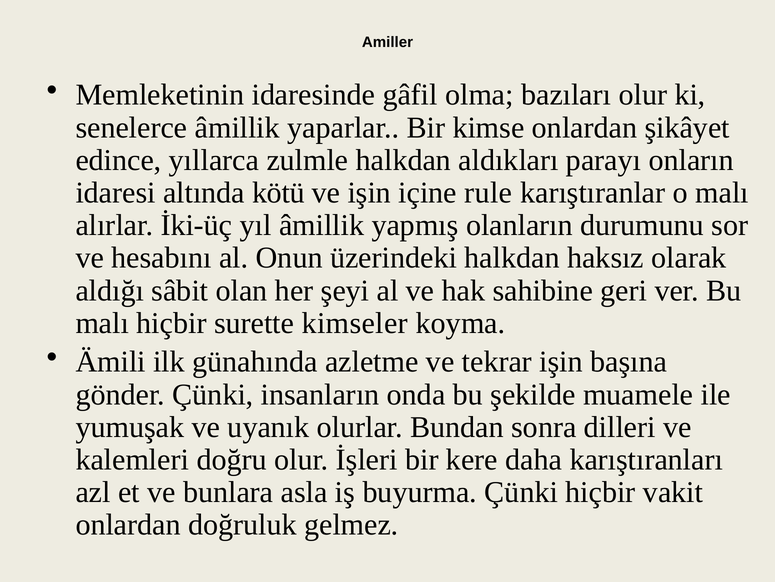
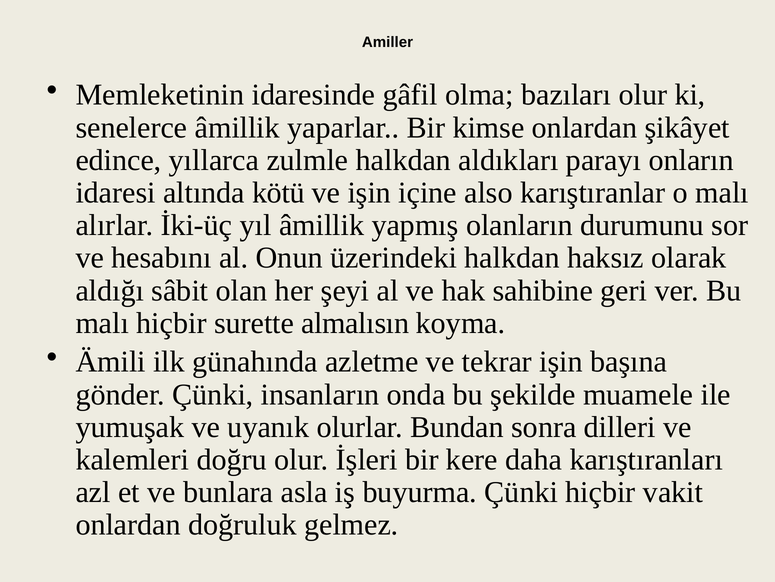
rule: rule -> also
kimseler: kimseler -> almalısın
